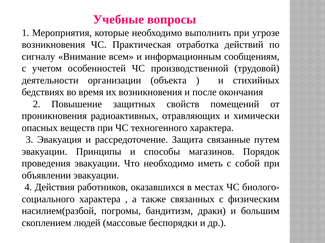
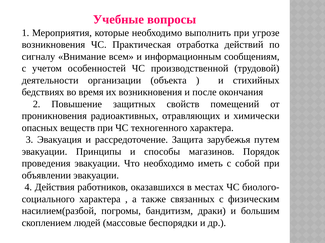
связанные: связанные -> зарубежья
